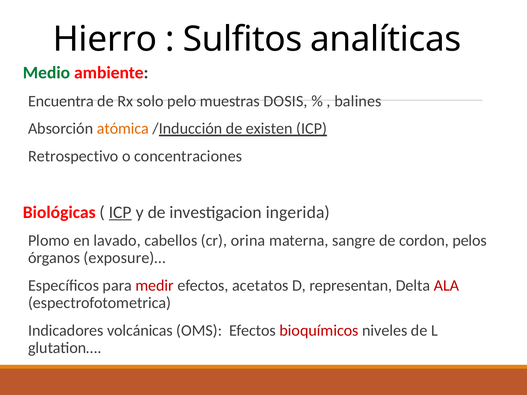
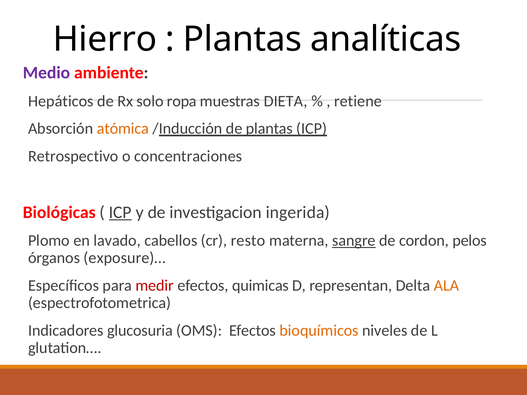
Sulfitos at (243, 39): Sulfitos -> Plantas
Medio colour: green -> purple
Encuentra: Encuentra -> Hepáticos
pelo: pelo -> ropa
DOSIS: DOSIS -> DIETA
balines: balines -> retiene
de existen: existen -> plantas
orina: orina -> resto
sangre underline: none -> present
acetatos: acetatos -> quimicas
ALA colour: red -> orange
volcánicas: volcánicas -> glucosuria
bioquímicos colour: red -> orange
